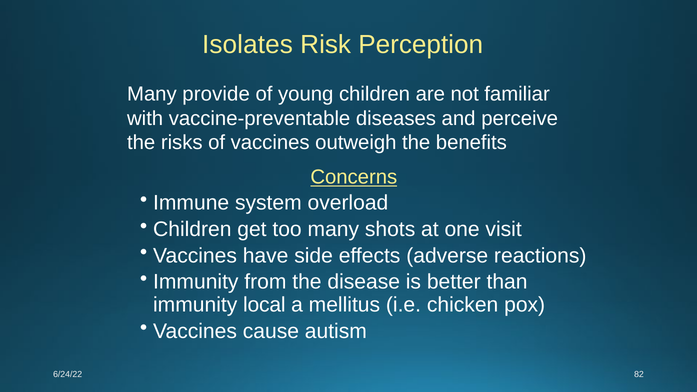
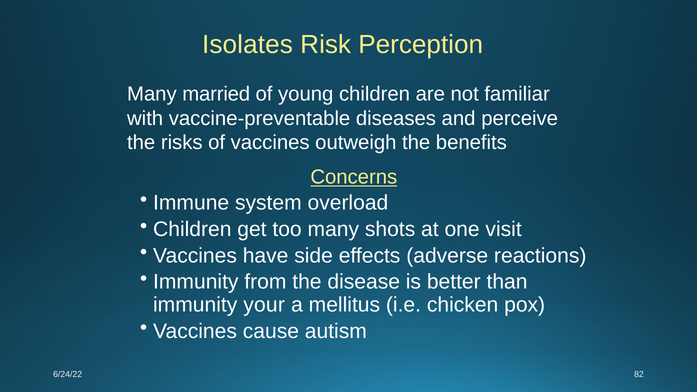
provide: provide -> married
local: local -> your
